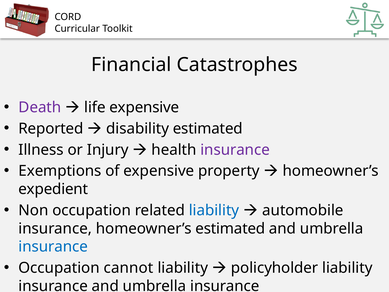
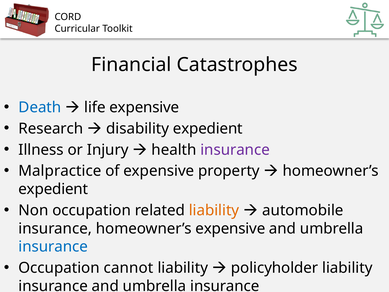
Death colour: purple -> blue
Reported: Reported -> Research
disability estimated: estimated -> expedient
Exemptions: Exemptions -> Malpractice
liability at (214, 210) colour: blue -> orange
homeowner’s estimated: estimated -> expensive
